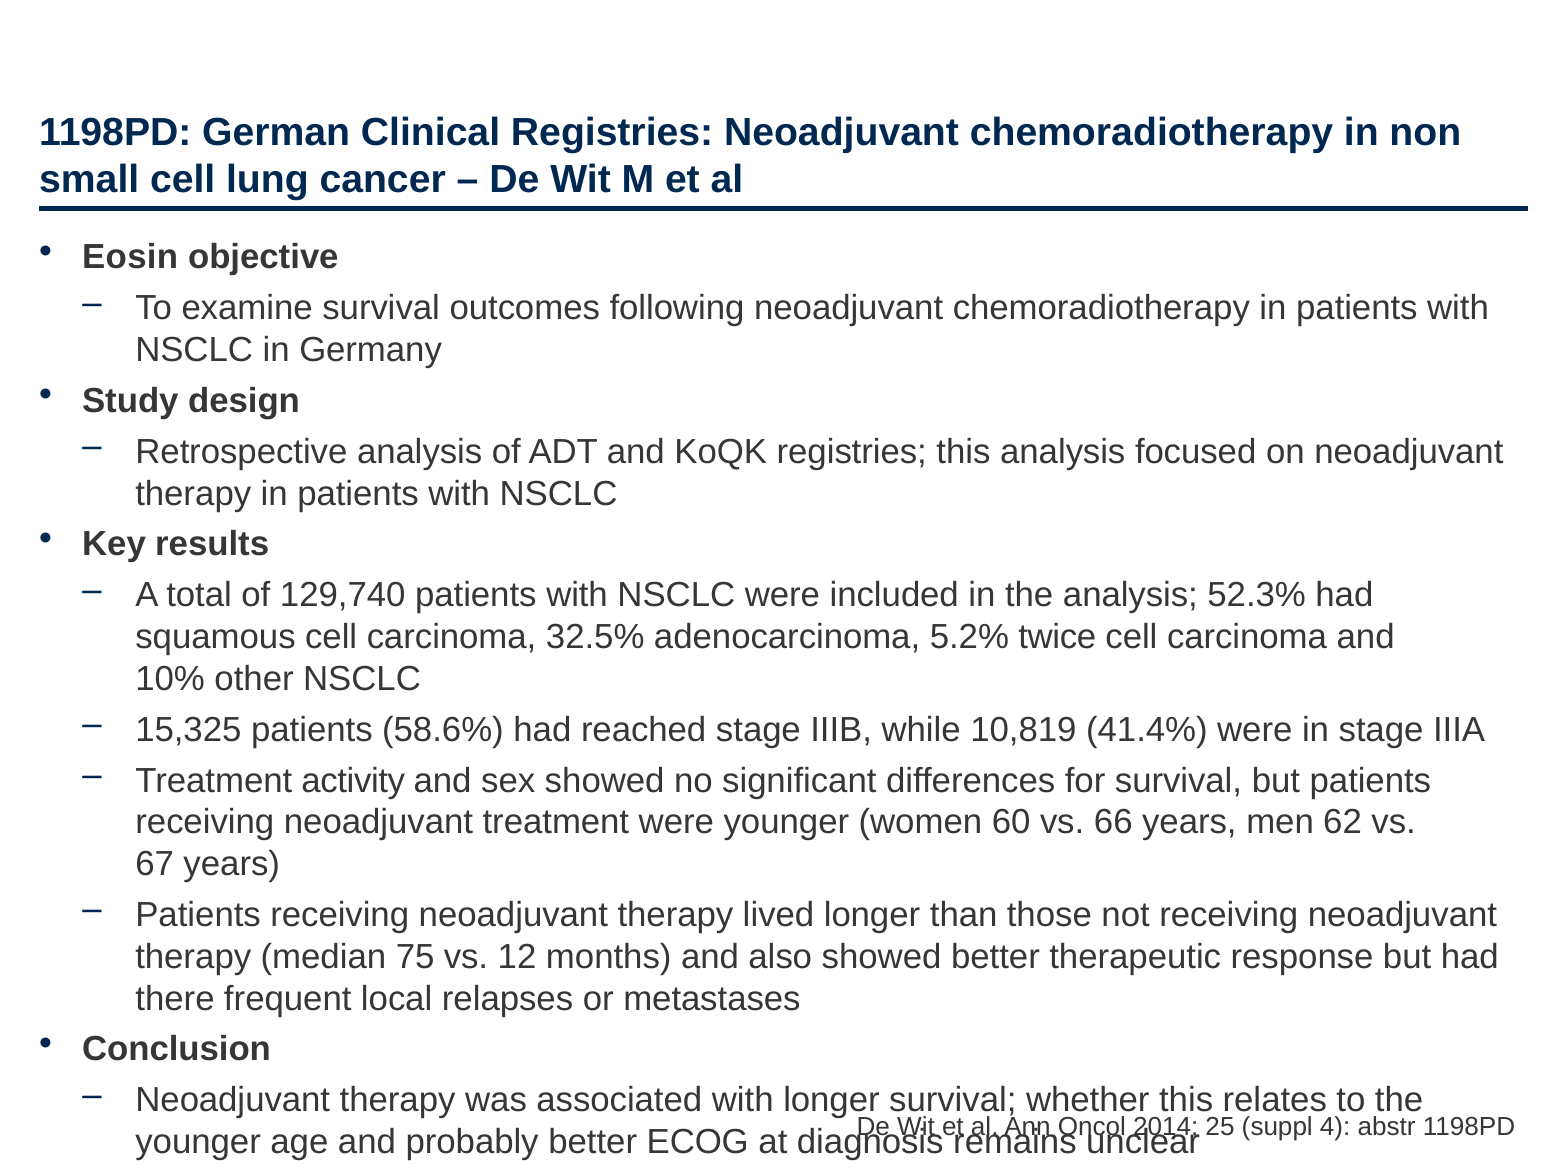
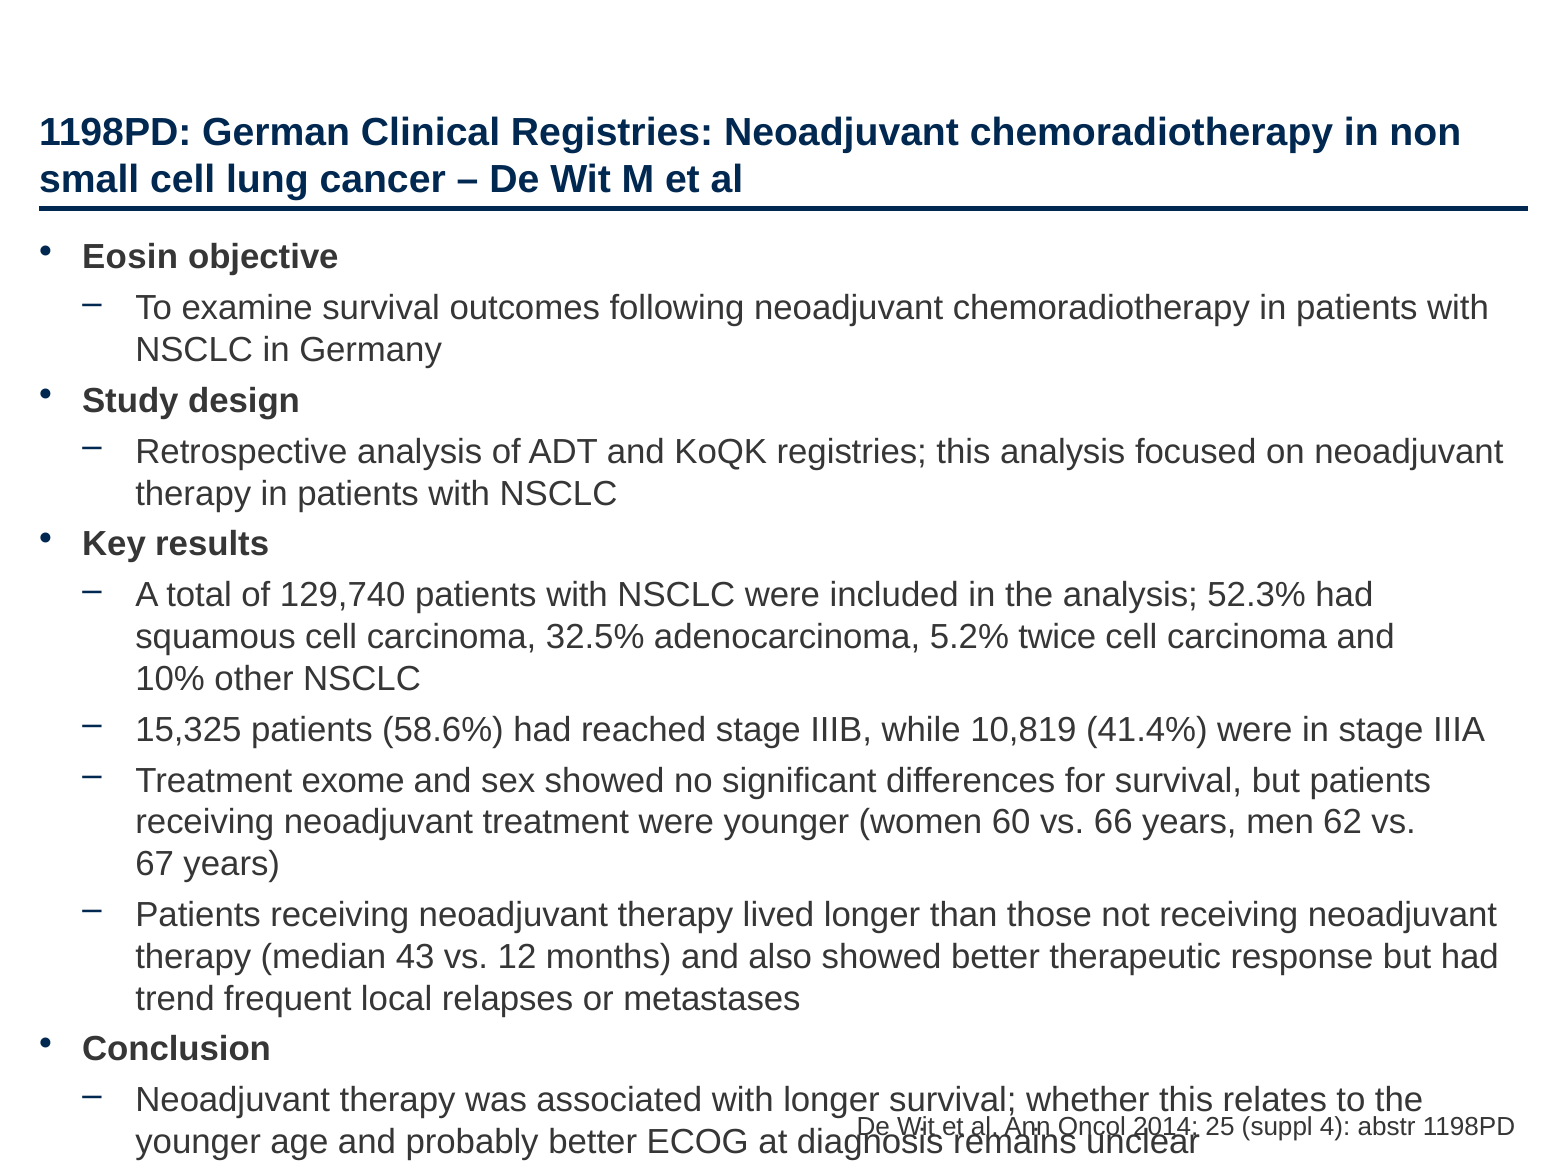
activity: activity -> exome
75: 75 -> 43
there: there -> trend
